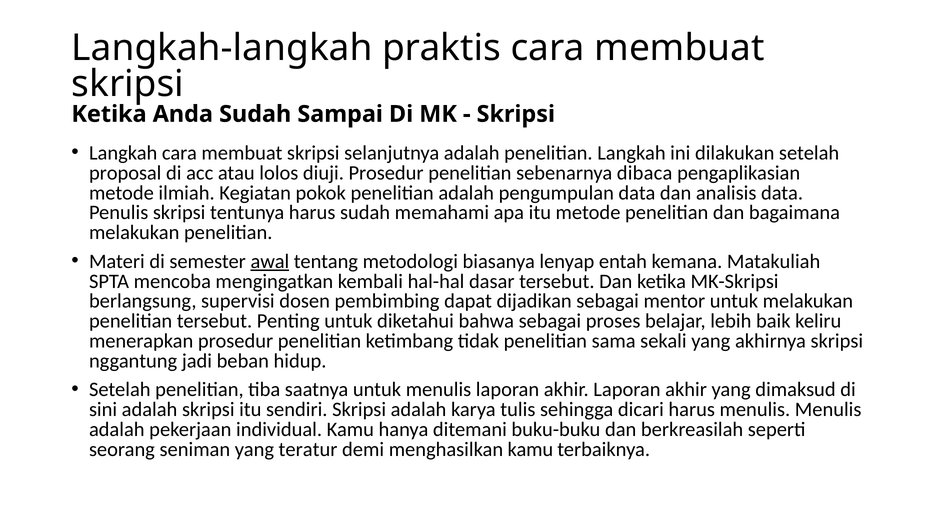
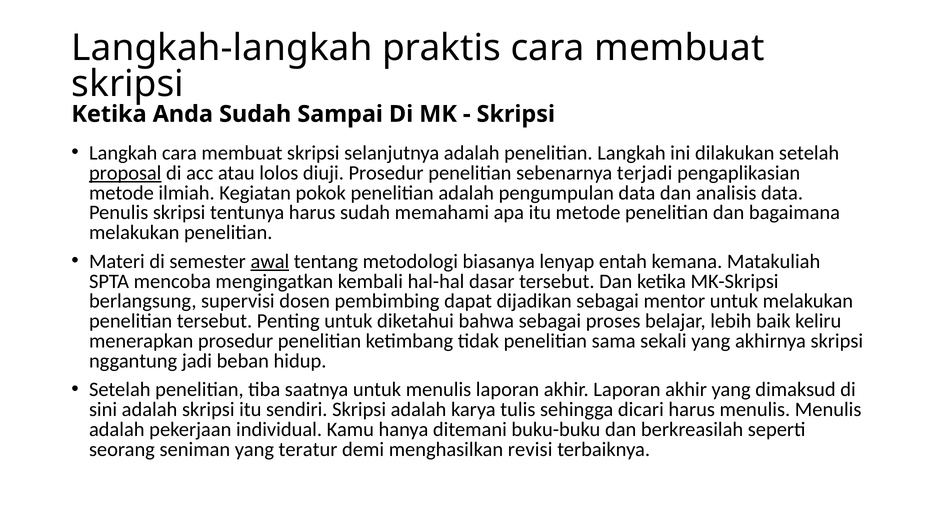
proposal underline: none -> present
dibaca: dibaca -> terjadi
menghasilkan kamu: kamu -> revisi
